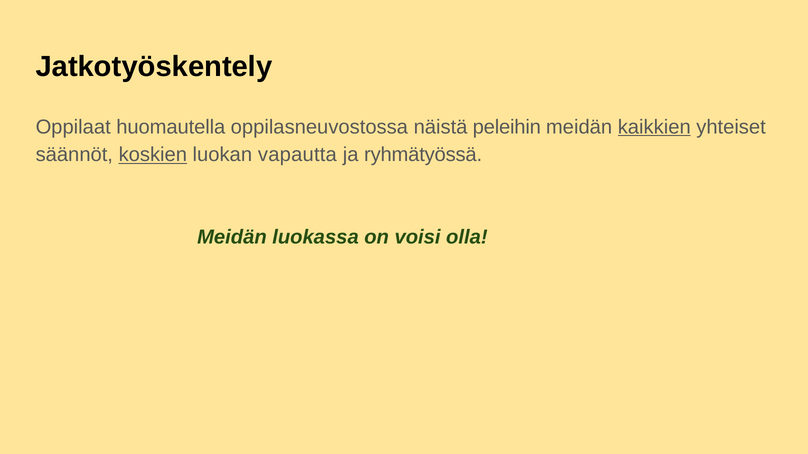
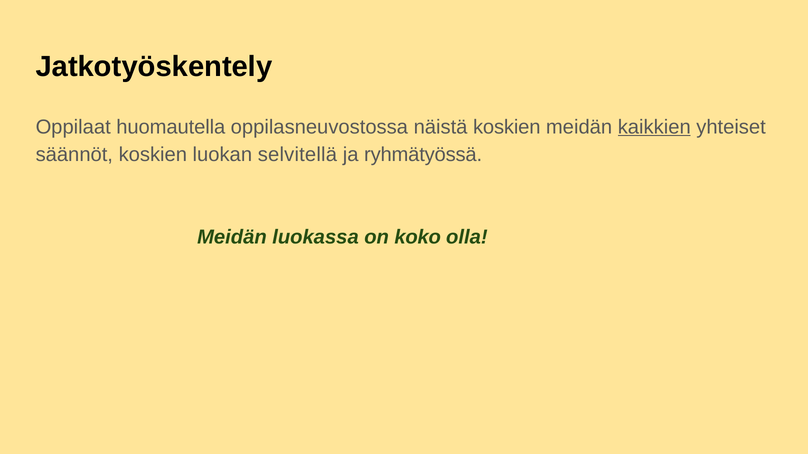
näistä peleihin: peleihin -> koskien
koskien at (153, 155) underline: present -> none
vapautta: vapautta -> selvitellä
voisi: voisi -> koko
